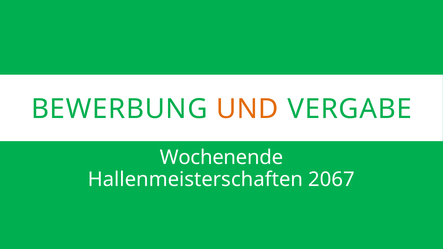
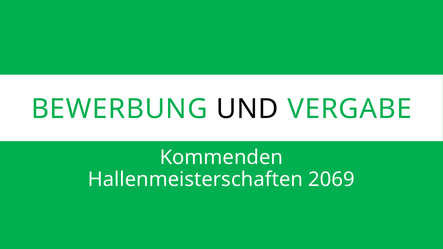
UND colour: orange -> black
Wochenende: Wochenende -> Kommenden
2067: 2067 -> 2069
